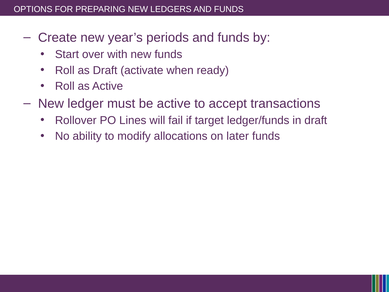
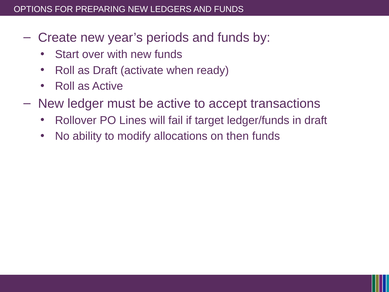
later: later -> then
